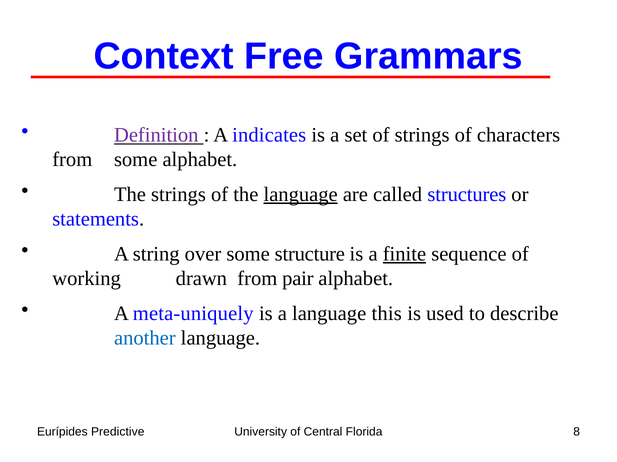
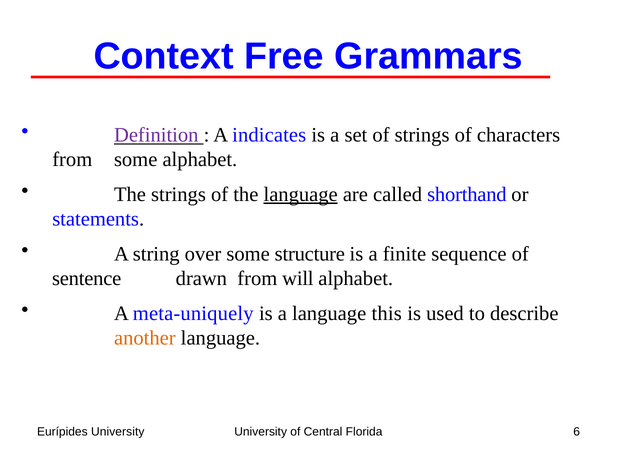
structures: structures -> shorthand
finite underline: present -> none
working: working -> sentence
pair: pair -> will
another colour: blue -> orange
Eurípides Predictive: Predictive -> University
8: 8 -> 6
